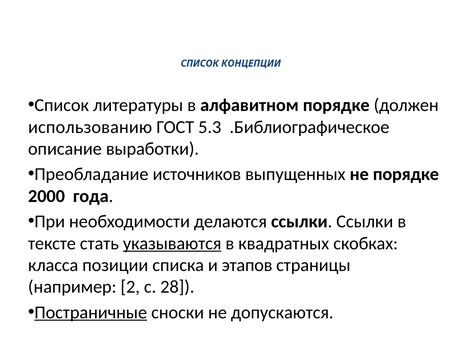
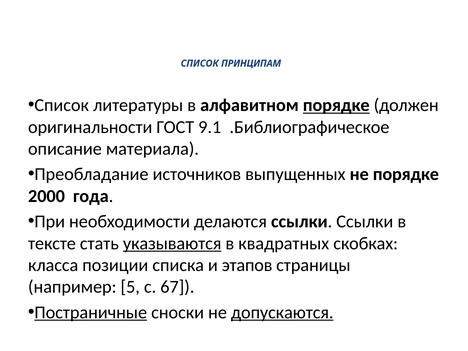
КОНЦЕПЦИИ: КОНЦЕПЦИИ -> ПРИНЦИПАМ
порядке at (336, 105) underline: none -> present
использованию: использованию -> оригинальности
5.3: 5.3 -> 9.1
выработки: выработки -> материала
2: 2 -> 5
28: 28 -> 67
допускаются underline: none -> present
